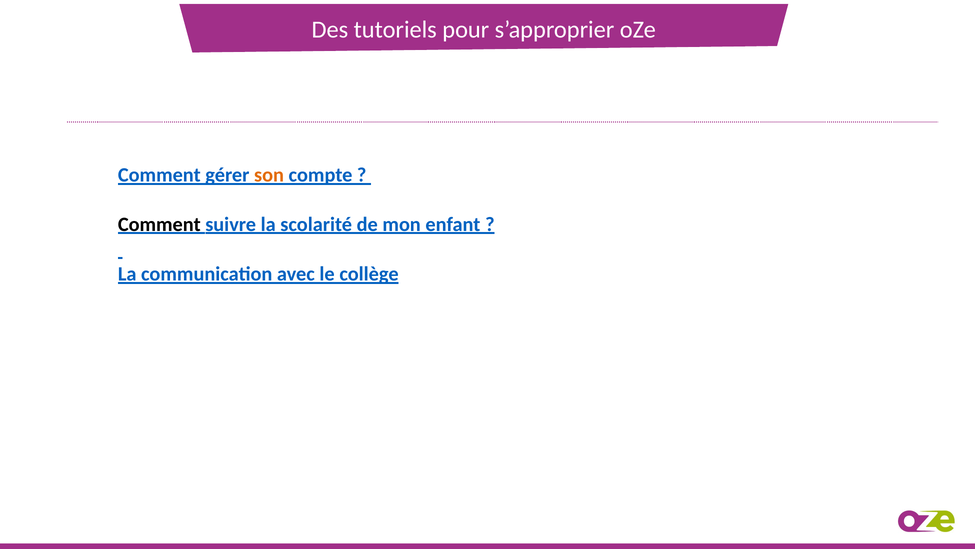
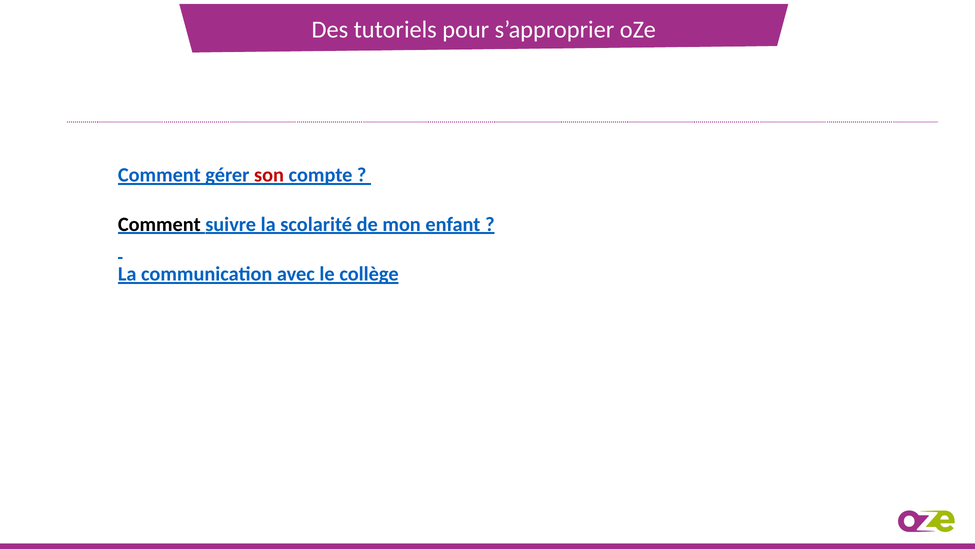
son colour: orange -> red
